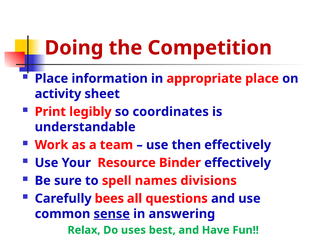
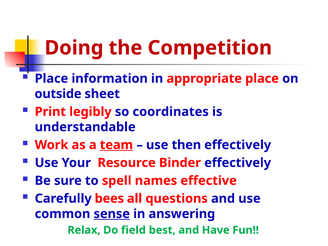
activity: activity -> outside
team underline: none -> present
divisions: divisions -> effective
uses: uses -> field
